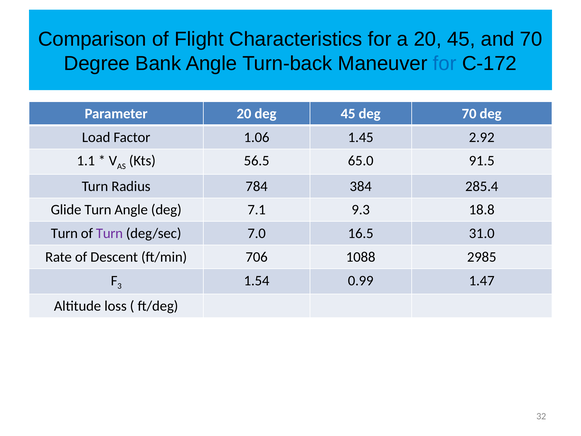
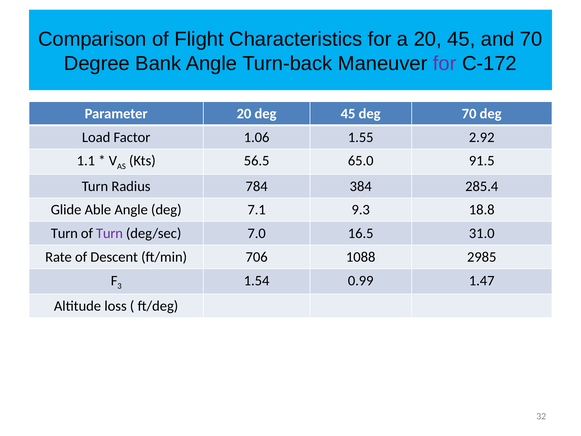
for at (445, 63) colour: blue -> purple
1.45: 1.45 -> 1.55
Glide Turn: Turn -> Able
